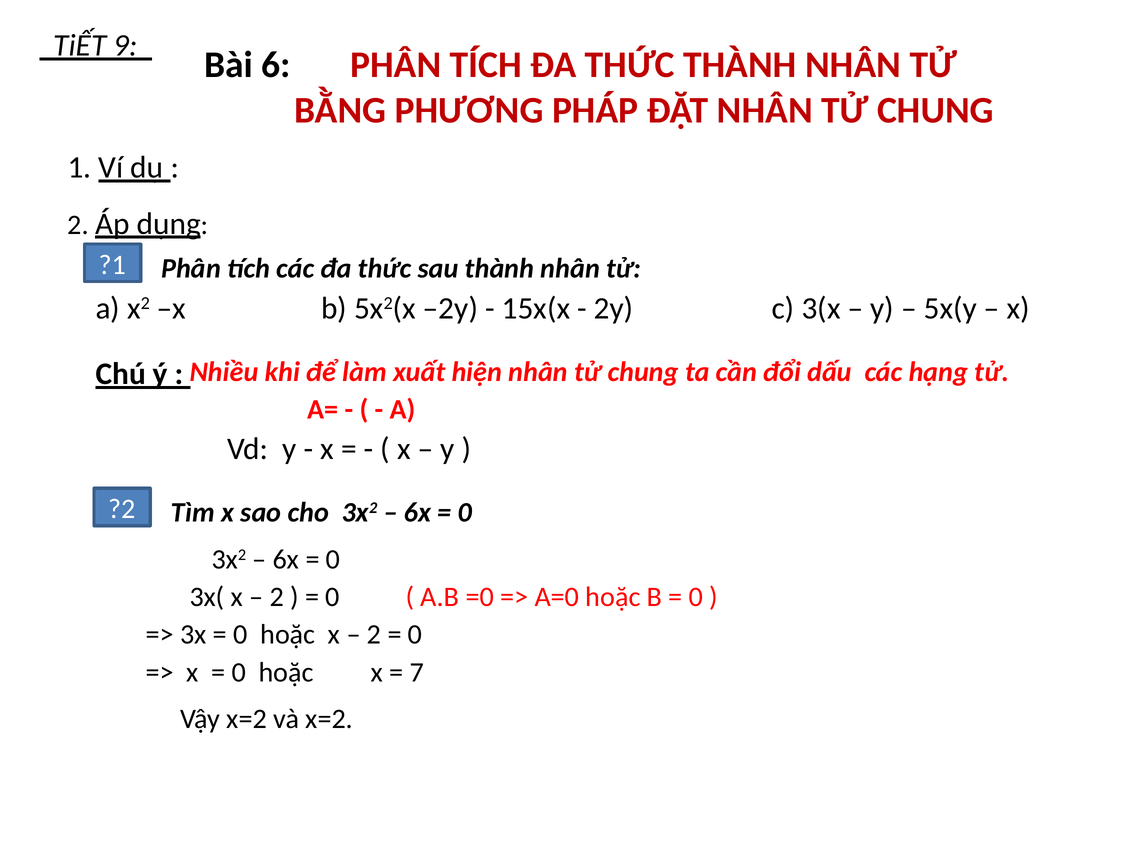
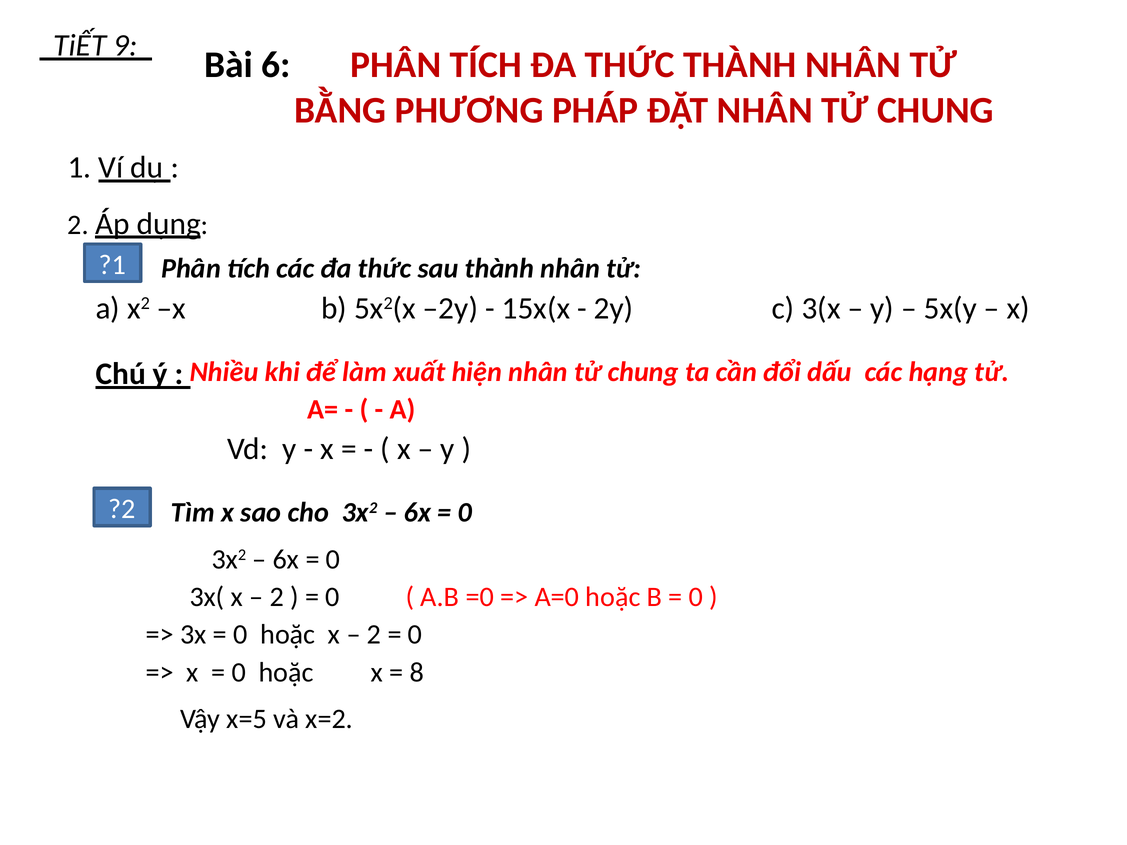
7: 7 -> 8
Vậy x=2: x=2 -> x=5
